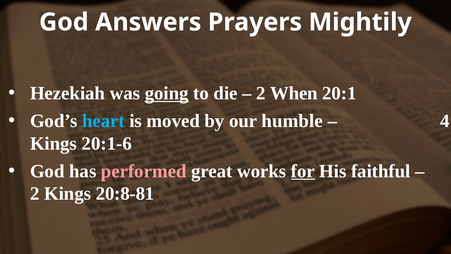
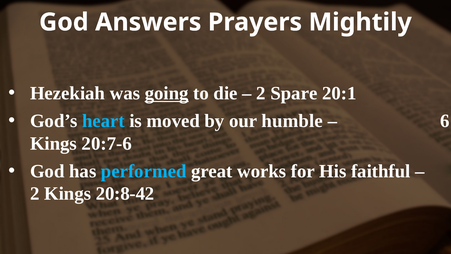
When: When -> Spare
4: 4 -> 6
20:1-6: 20:1-6 -> 20:7-6
performed colour: pink -> light blue
for underline: present -> none
20:8-81: 20:8-81 -> 20:8-42
